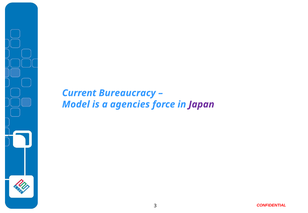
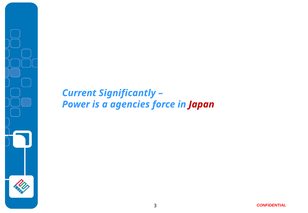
Bureaucracy: Bureaucracy -> Significantly
Model: Model -> Power
Japan colour: purple -> red
